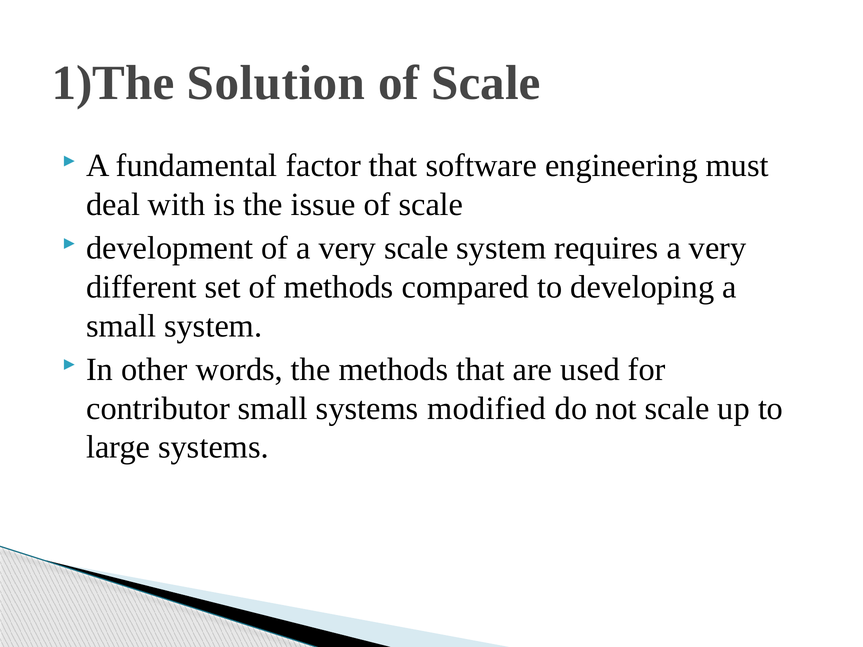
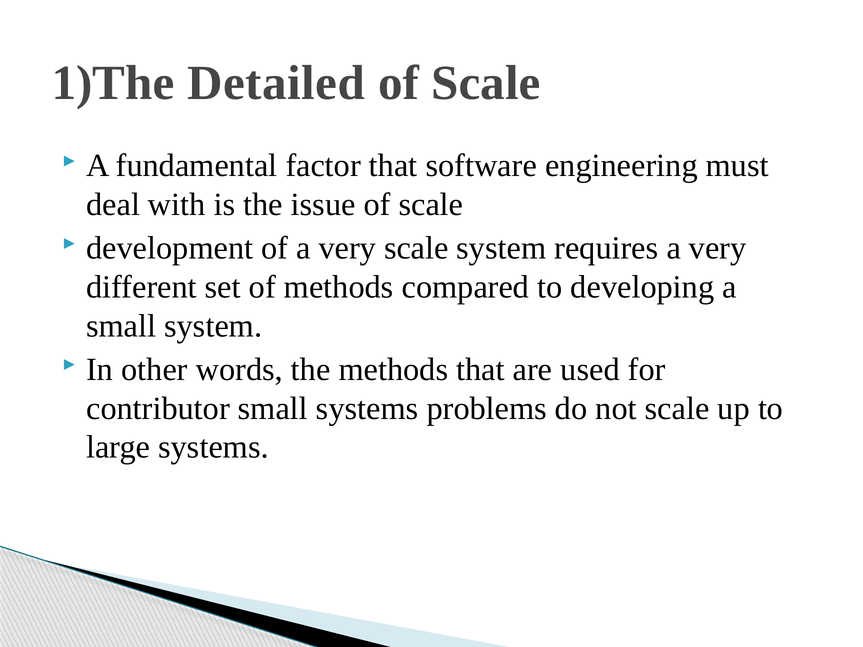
Solution: Solution -> Detailed
modified: modified -> problems
